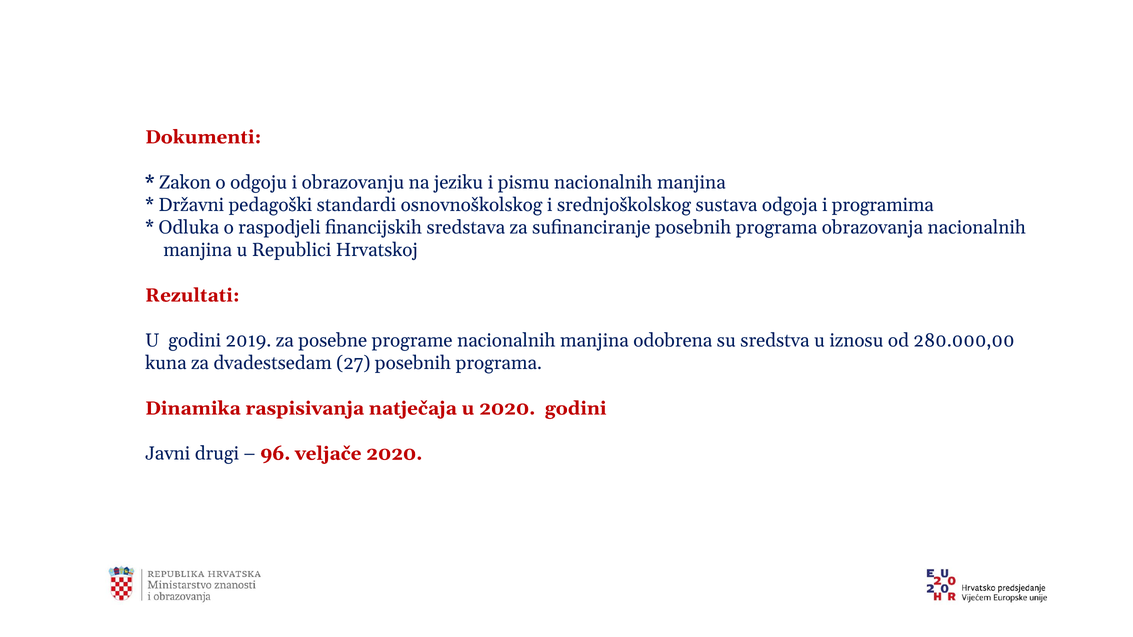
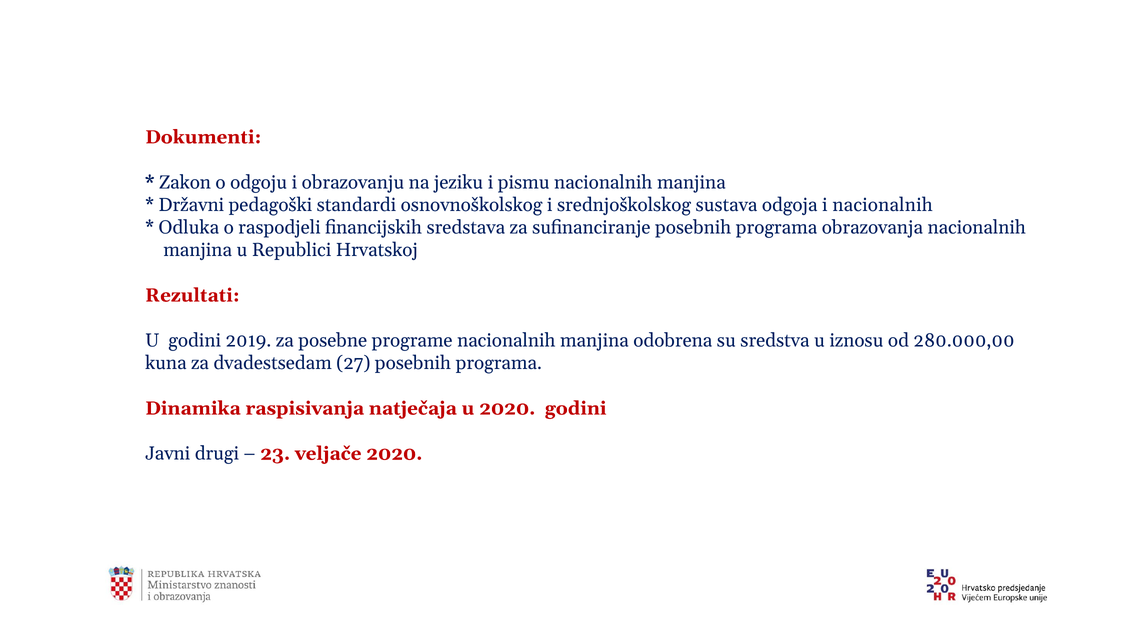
i programima: programima -> nacionalnih
96: 96 -> 23
